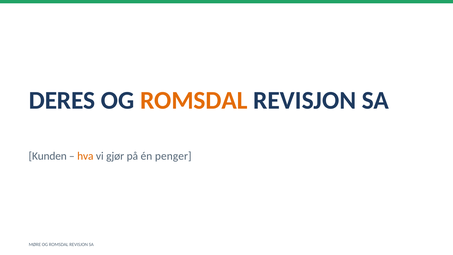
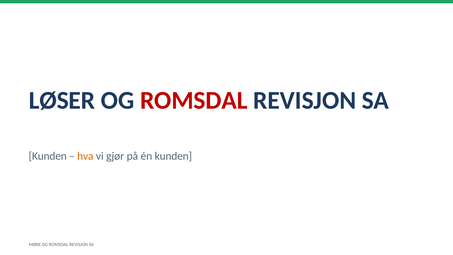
DERES: DERES -> LØSER
ROMSDAL at (194, 100) colour: orange -> red
én penger: penger -> kunden
